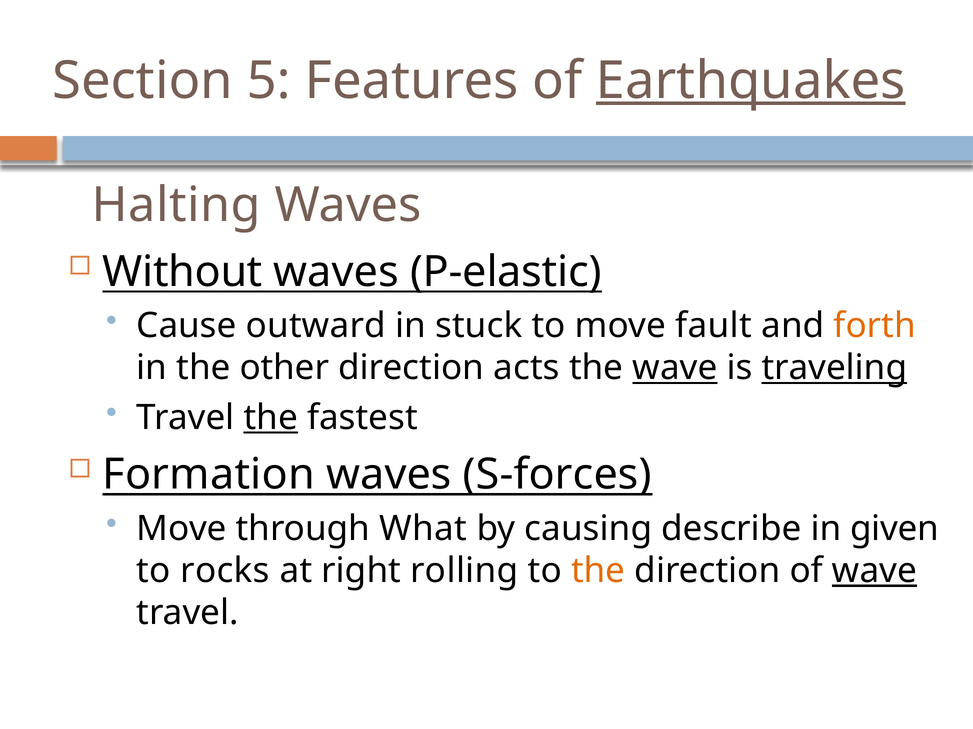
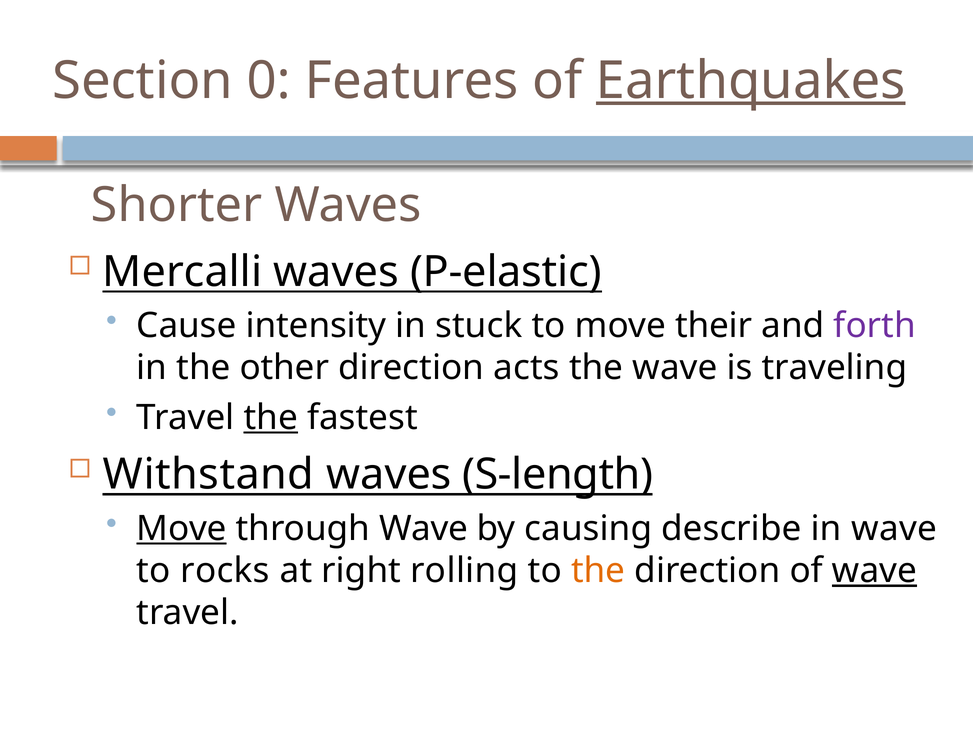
5: 5 -> 0
Halting: Halting -> Shorter
Without: Without -> Mercalli
outward: outward -> intensity
fault: fault -> their
forth colour: orange -> purple
wave at (675, 368) underline: present -> none
traveling underline: present -> none
Formation: Formation -> Withstand
S-forces: S-forces -> S-length
Move at (182, 529) underline: none -> present
through What: What -> Wave
in given: given -> wave
